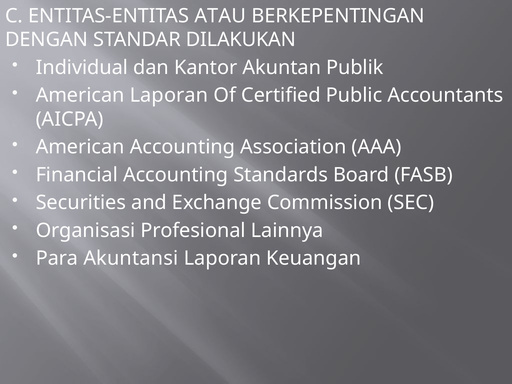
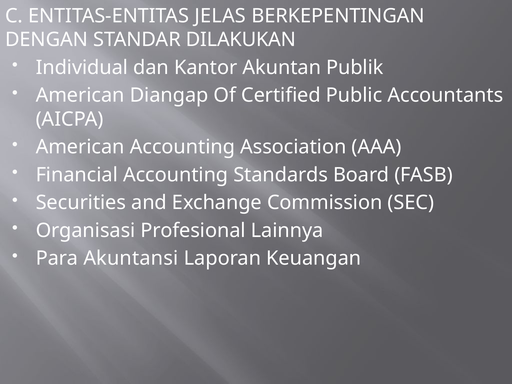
ATAU: ATAU -> JELAS
American Laporan: Laporan -> Diangap
